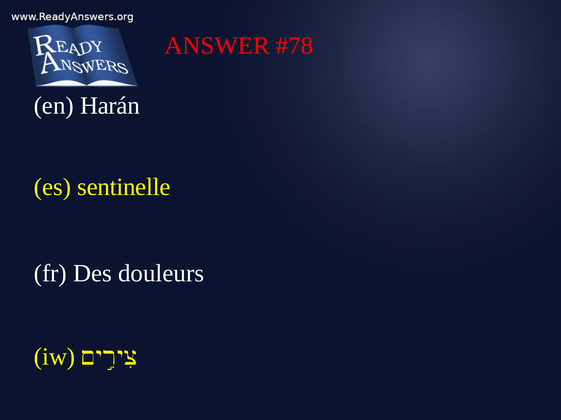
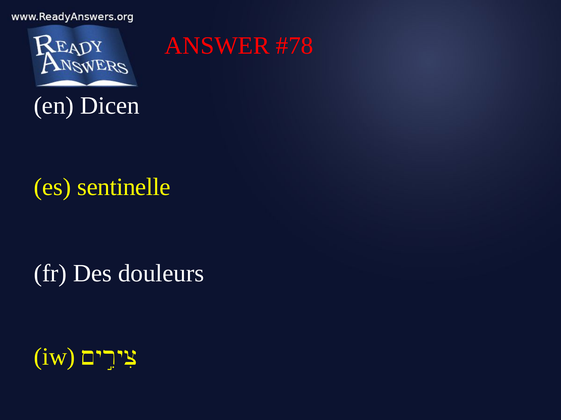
Harán: Harán -> Dicen
